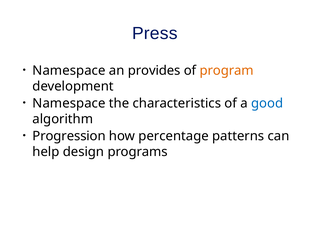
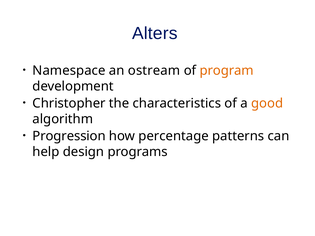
Press: Press -> Alters
provides: provides -> ostream
Namespace at (69, 104): Namespace -> Christopher
good colour: blue -> orange
